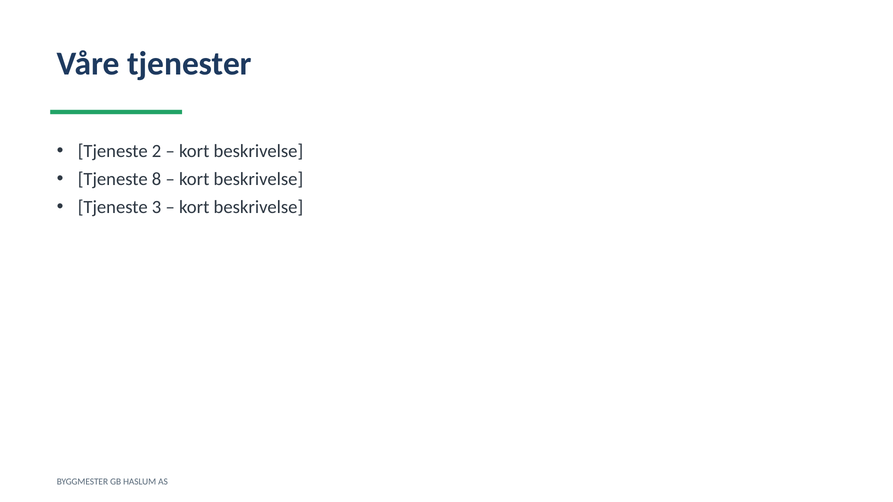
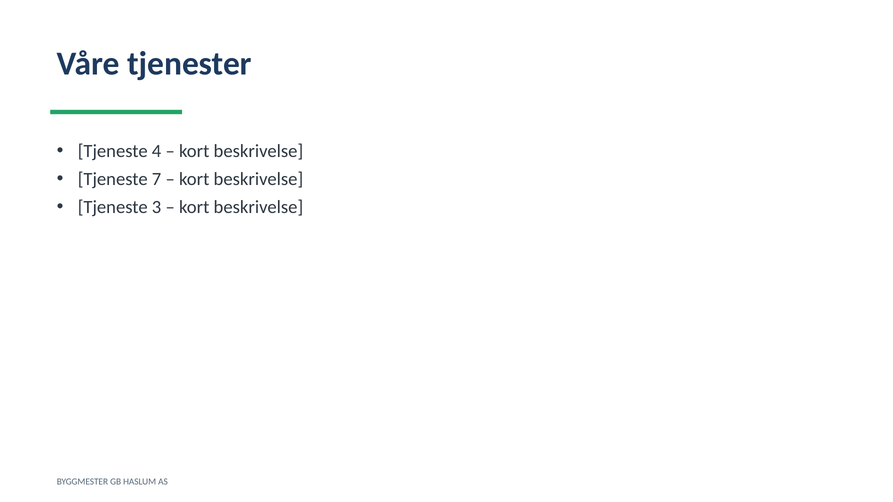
2: 2 -> 4
8: 8 -> 7
